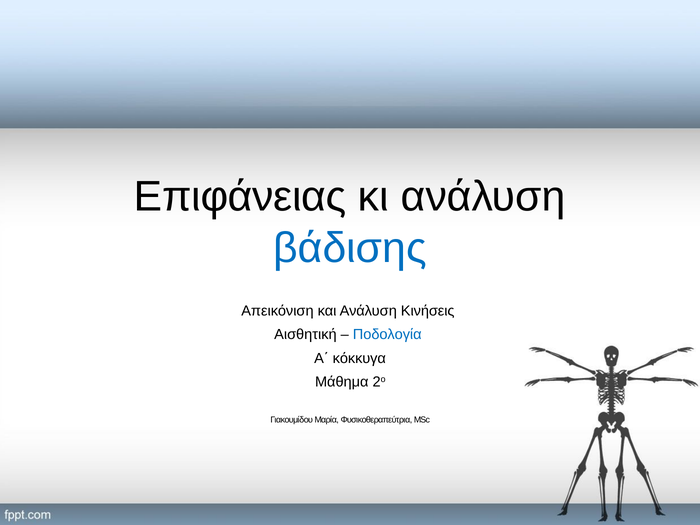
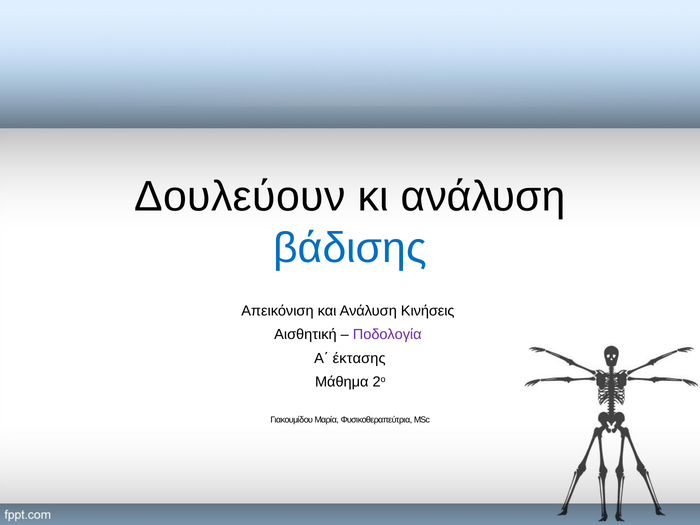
Επιφάνειας: Επιφάνειας -> Δουλεύουν
Ποδολογία colour: blue -> purple
κόκκυγα: κόκκυγα -> έκτασης
